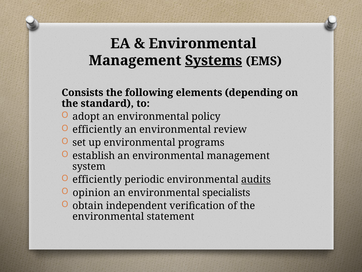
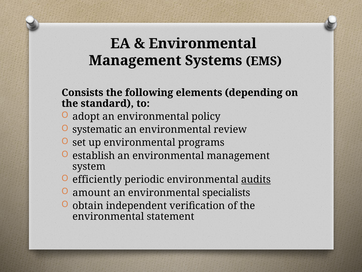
Systems underline: present -> none
efficiently at (97, 129): efficiently -> systematic
opinion: opinion -> amount
